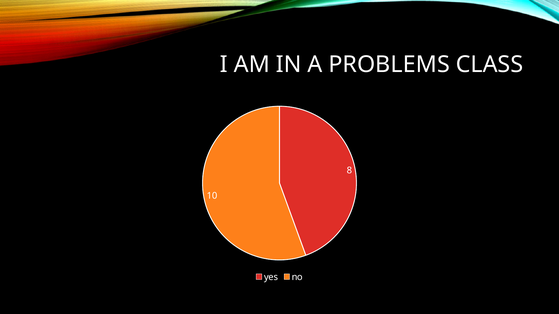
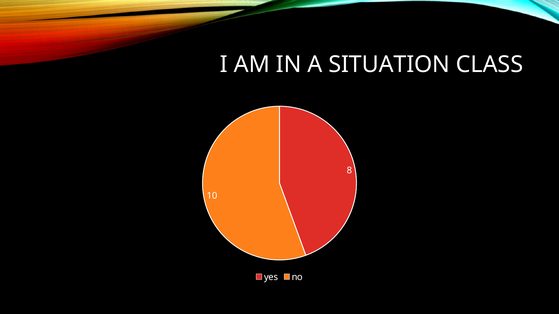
PROBLEMS: PROBLEMS -> SITUATION
